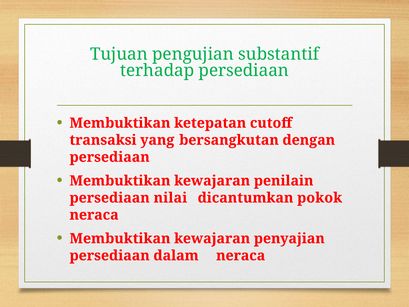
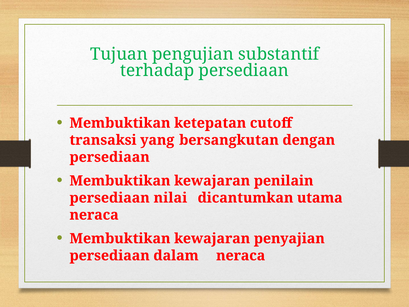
pokok: pokok -> utama
